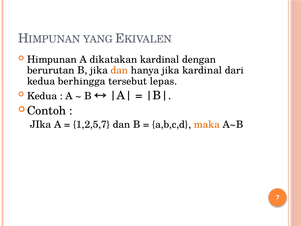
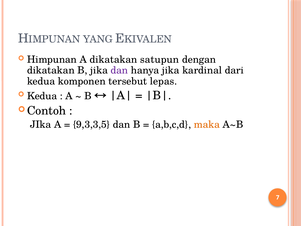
dikatakan kardinal: kardinal -> satupun
berurutan at (51, 70): berurutan -> dikatakan
dan at (119, 70) colour: orange -> purple
berhingga: berhingga -> komponen
1,2,5,7: 1,2,5,7 -> 9,3,3,5
